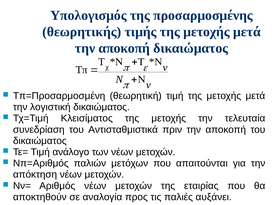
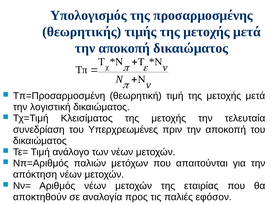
Αντισταθμιστικά: Αντισταθμιστικά -> Υπερχρεωμένες
αυξάνει: αυξάνει -> εφόσον
